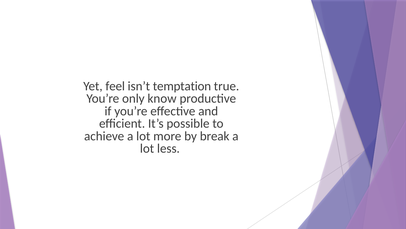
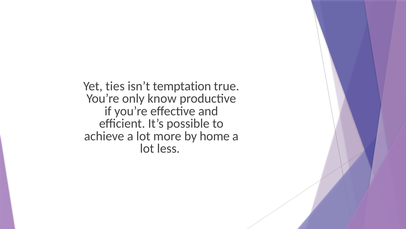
feel: feel -> ties
break: break -> home
